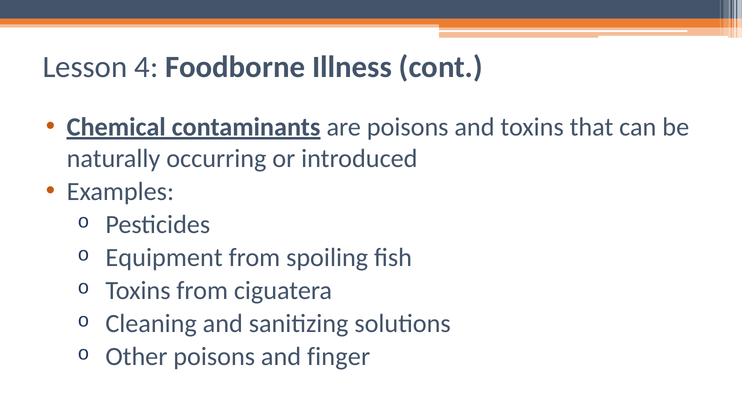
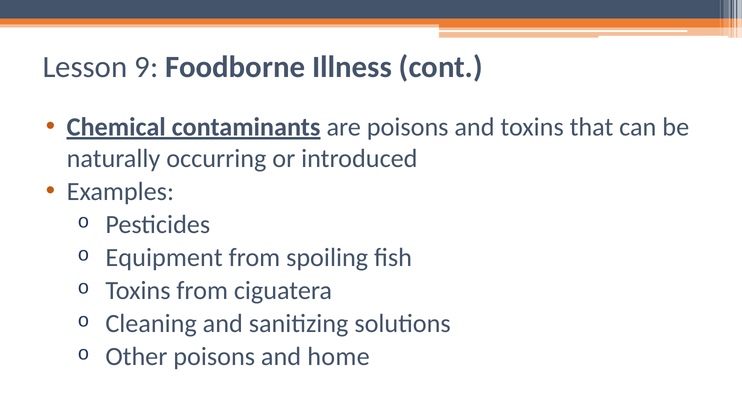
4: 4 -> 9
finger: finger -> home
